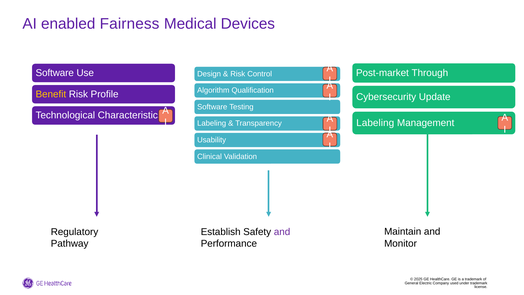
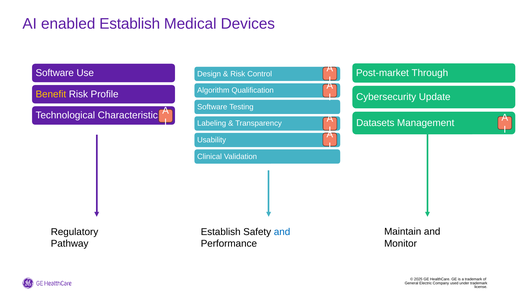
enabled Fairness: Fairness -> Establish
Labeling at (375, 123): Labeling -> Datasets
and at (282, 232) colour: purple -> blue
